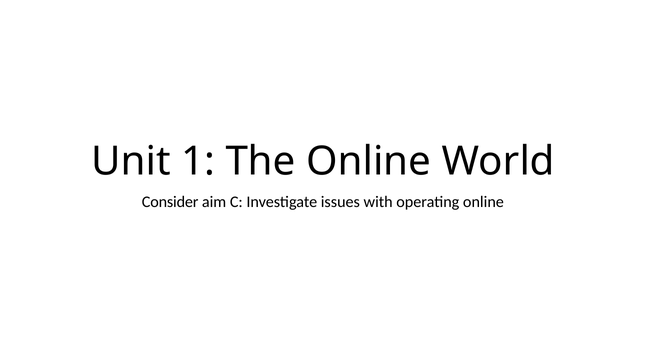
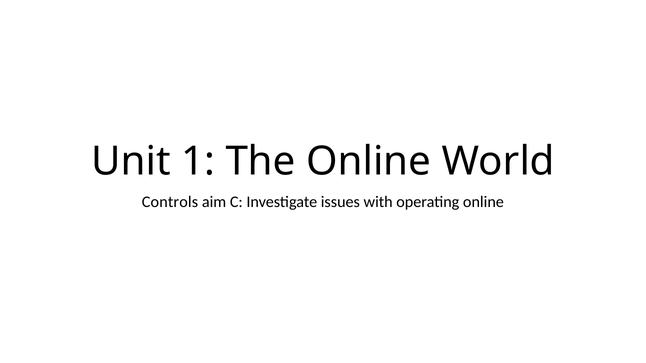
Consider: Consider -> Controls
